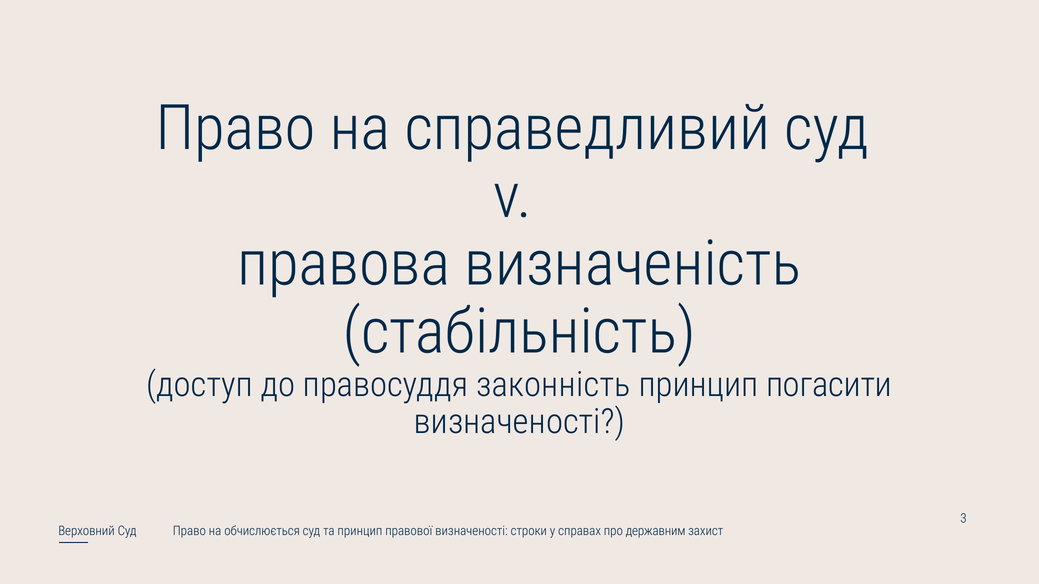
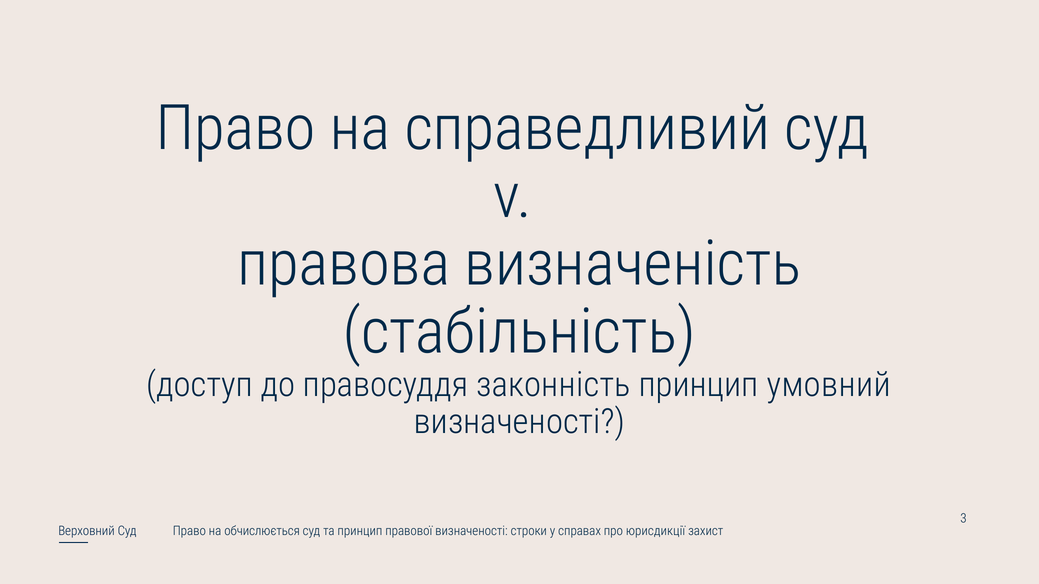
погасити: погасити -> умовний
державним: державним -> юрисдикції
